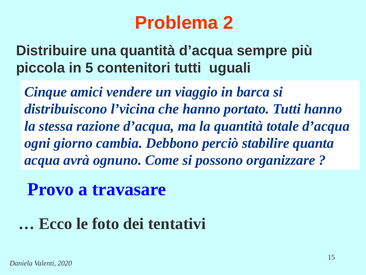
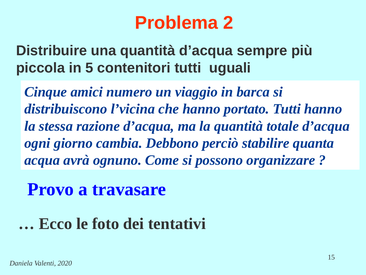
vendere: vendere -> numero
